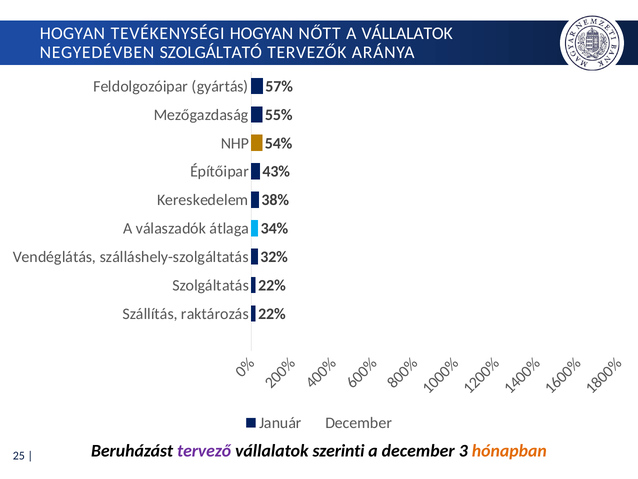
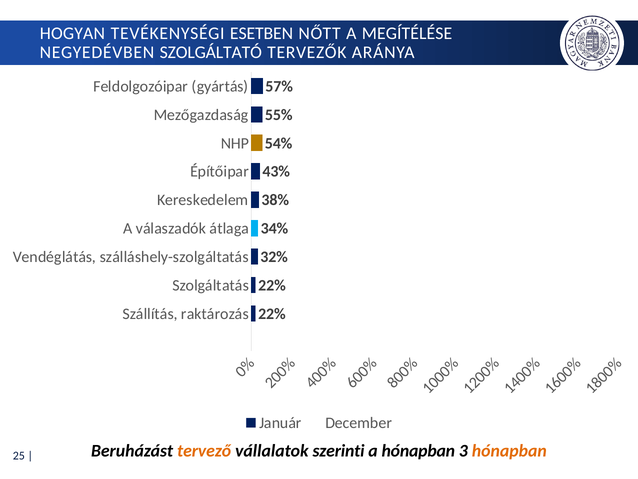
TEVÉKENYSÉGI HOGYAN: HOGYAN -> ESETBEN
A VÁLLALATOK: VÁLLALATOK -> MEGÍTÉLÉSE
tervező colour: purple -> orange
a december: december -> hónapban
